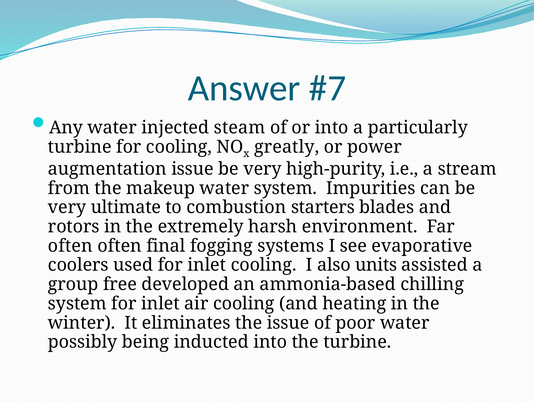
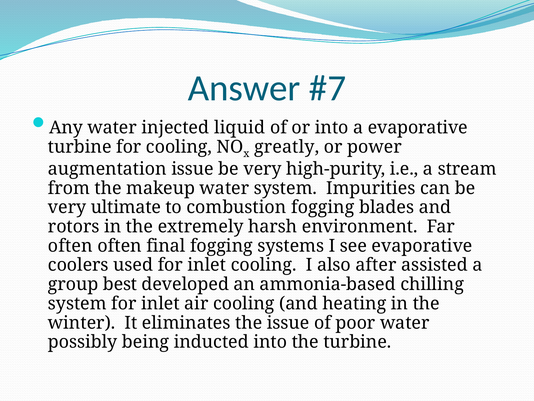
steam: steam -> liquid
a particularly: particularly -> evaporative
combustion starters: starters -> fogging
units: units -> after
free: free -> best
